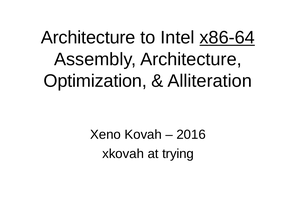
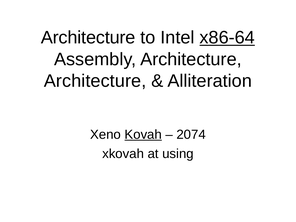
Optimization at (95, 81): Optimization -> Architecture
Kovah underline: none -> present
2016: 2016 -> 2074
trying: trying -> using
